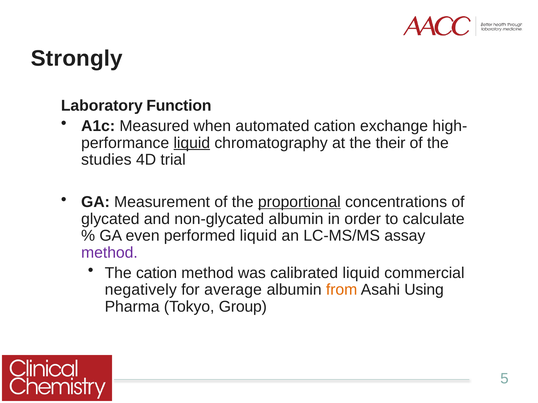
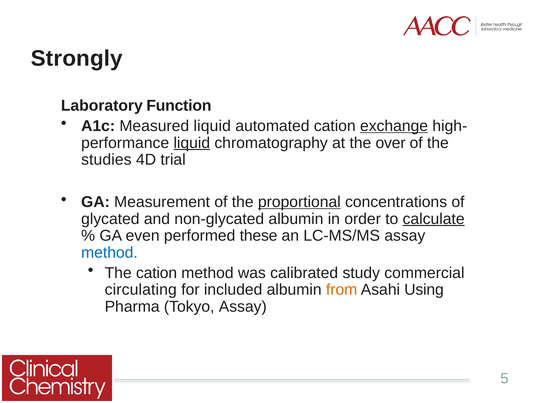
Measured when: when -> liquid
exchange underline: none -> present
their: their -> over
calculate underline: none -> present
performed liquid: liquid -> these
method at (109, 253) colour: purple -> blue
calibrated liquid: liquid -> study
negatively: negatively -> circulating
average: average -> included
Tokyo Group: Group -> Assay
